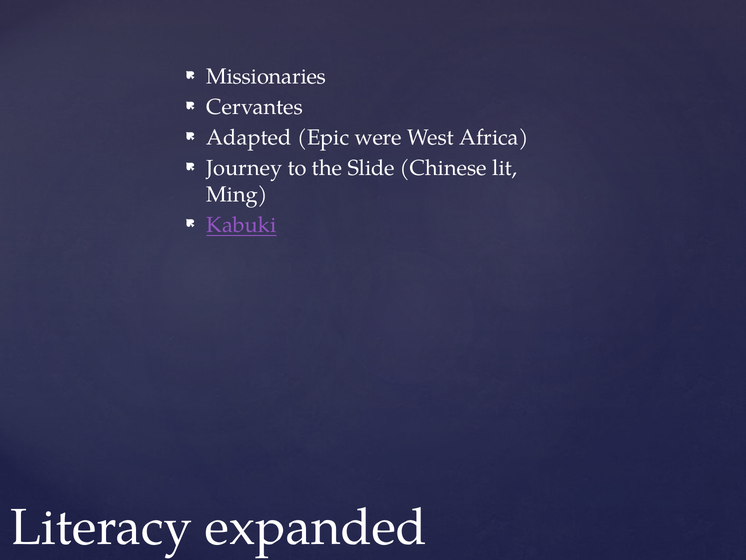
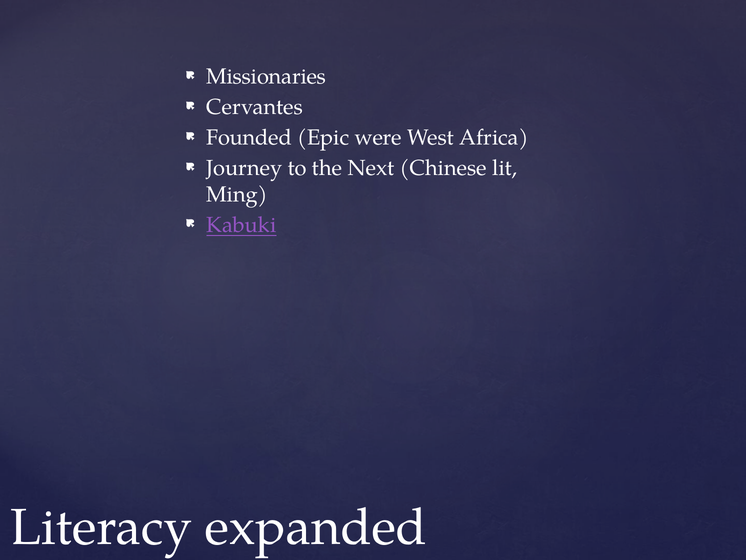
Adapted: Adapted -> Founded
Slide: Slide -> Next
